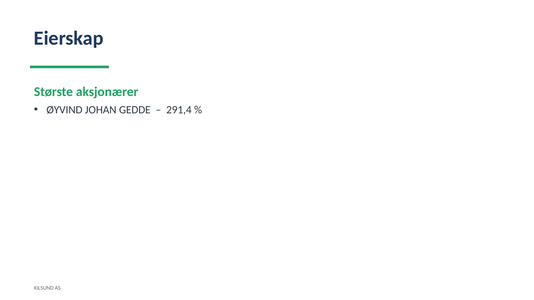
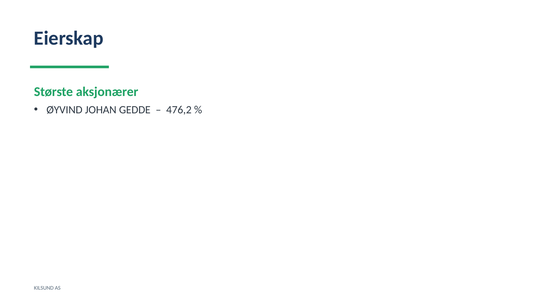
291,4: 291,4 -> 476,2
